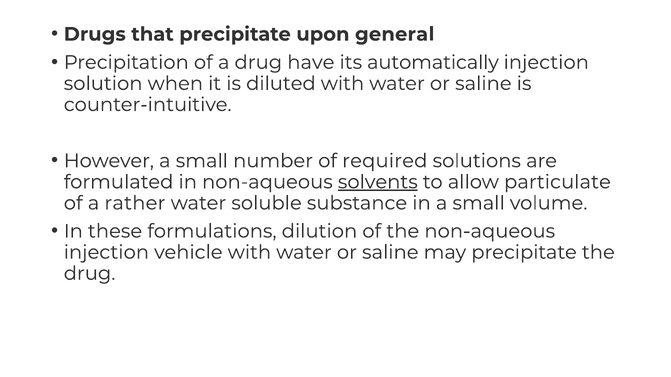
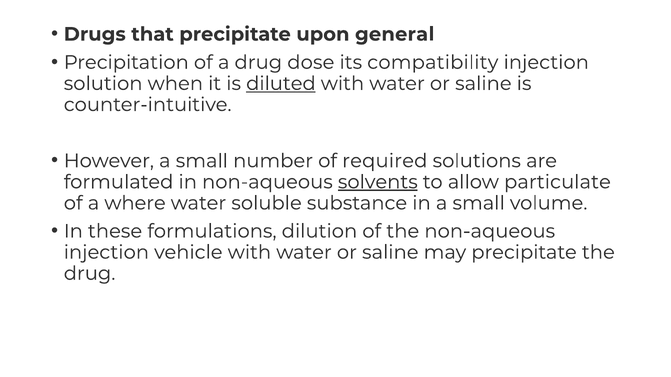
have: have -> dose
automatically: automatically -> compatibility
diluted underline: none -> present
rather: rather -> where
